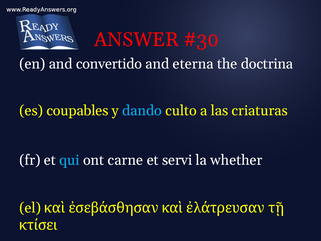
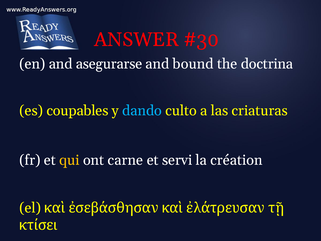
convertido: convertido -> asegurarse
eterna: eterna -> bound
qui colour: light blue -> yellow
whether: whether -> création
